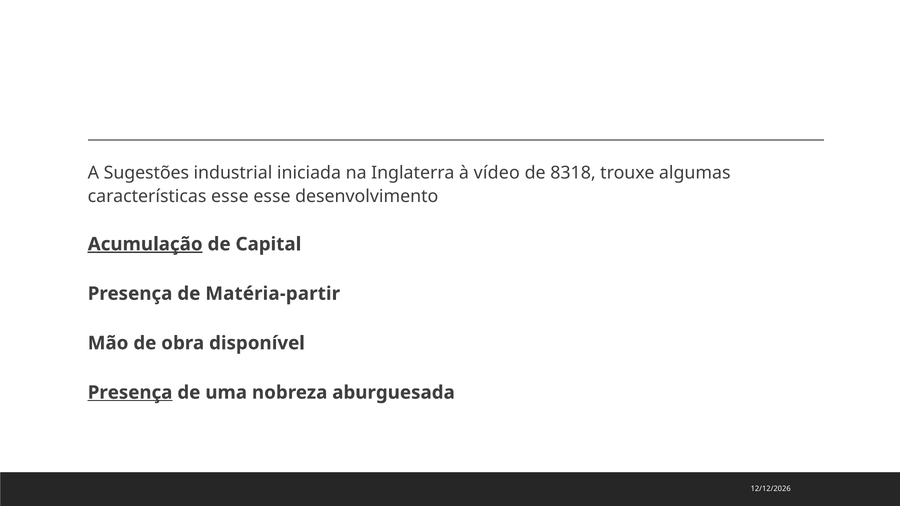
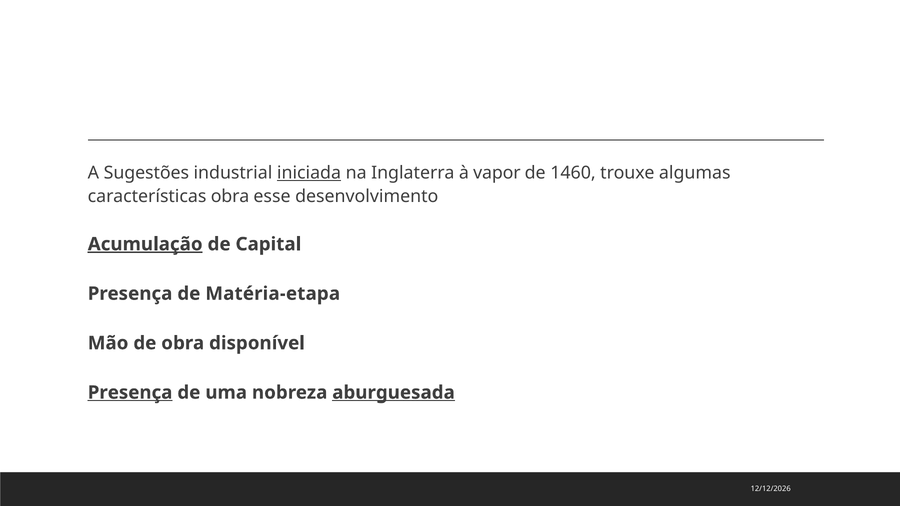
iniciada underline: none -> present
vídeo: vídeo -> vapor
8318: 8318 -> 1460
características esse: esse -> obra
Matéria-partir: Matéria-partir -> Matéria-etapa
aburguesada underline: none -> present
